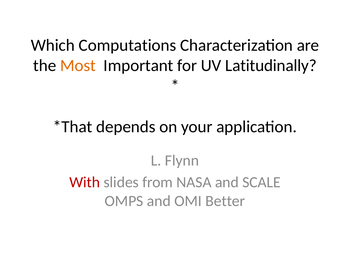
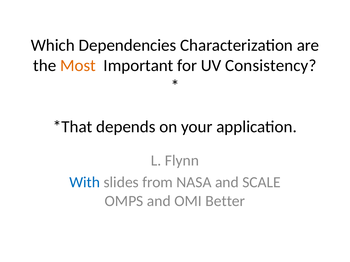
Computations: Computations -> Dependencies
Latitudinally: Latitudinally -> Consistency
With colour: red -> blue
